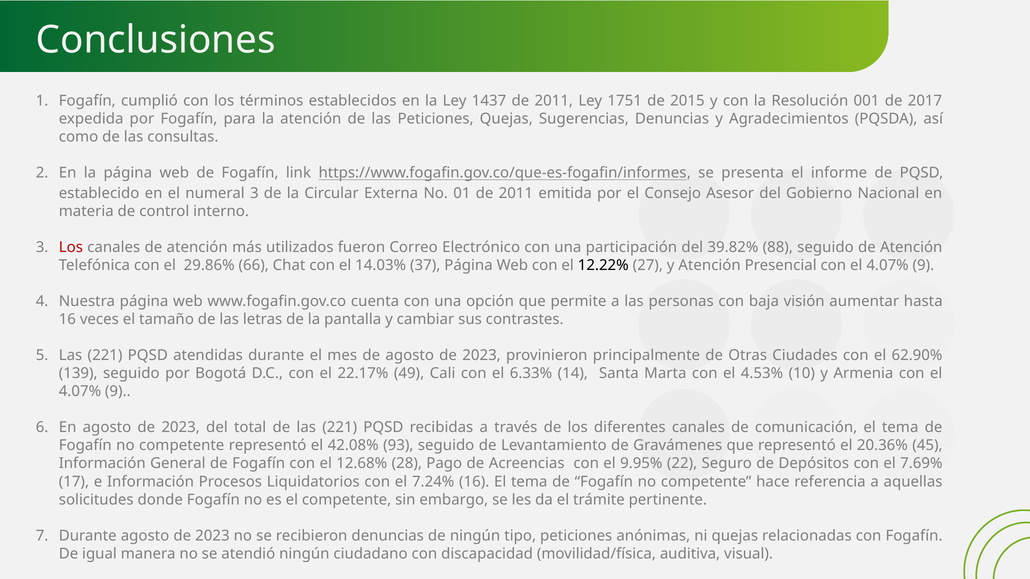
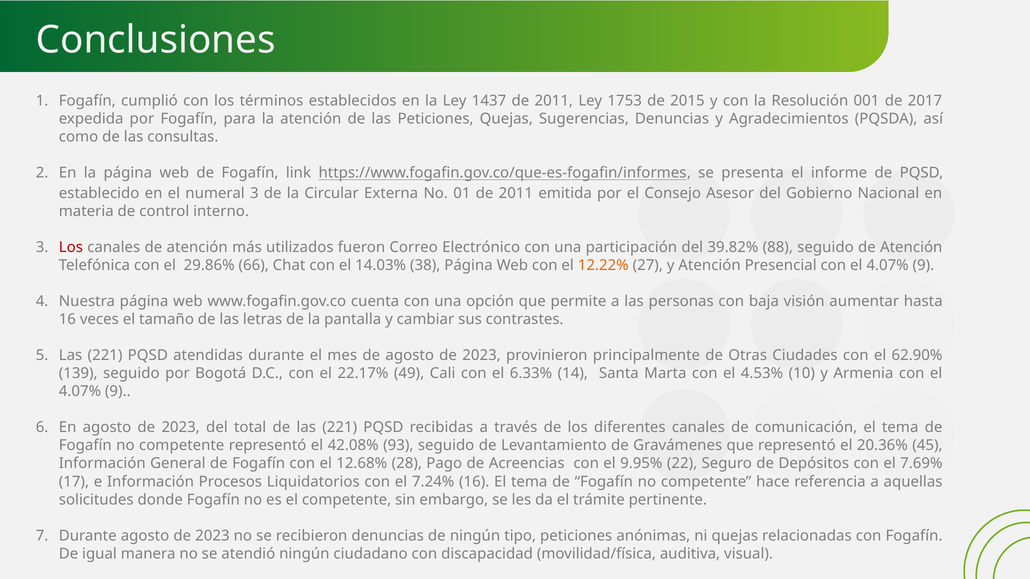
1751: 1751 -> 1753
37: 37 -> 38
12.22% colour: black -> orange
